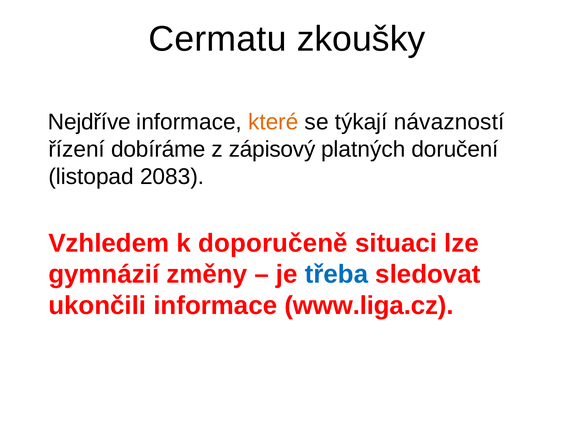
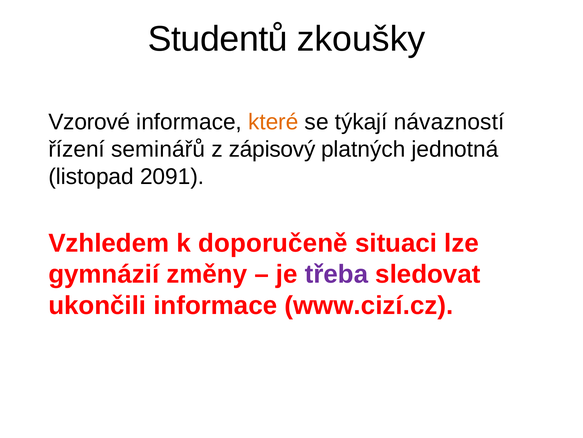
Cermatu: Cermatu -> Studentů
Nejdříve: Nejdříve -> Vzorové
dobíráme: dobíráme -> seminářů
doručení: doručení -> jednotná
2083: 2083 -> 2091
třeba colour: blue -> purple
www.liga.cz: www.liga.cz -> www.cizí.cz
